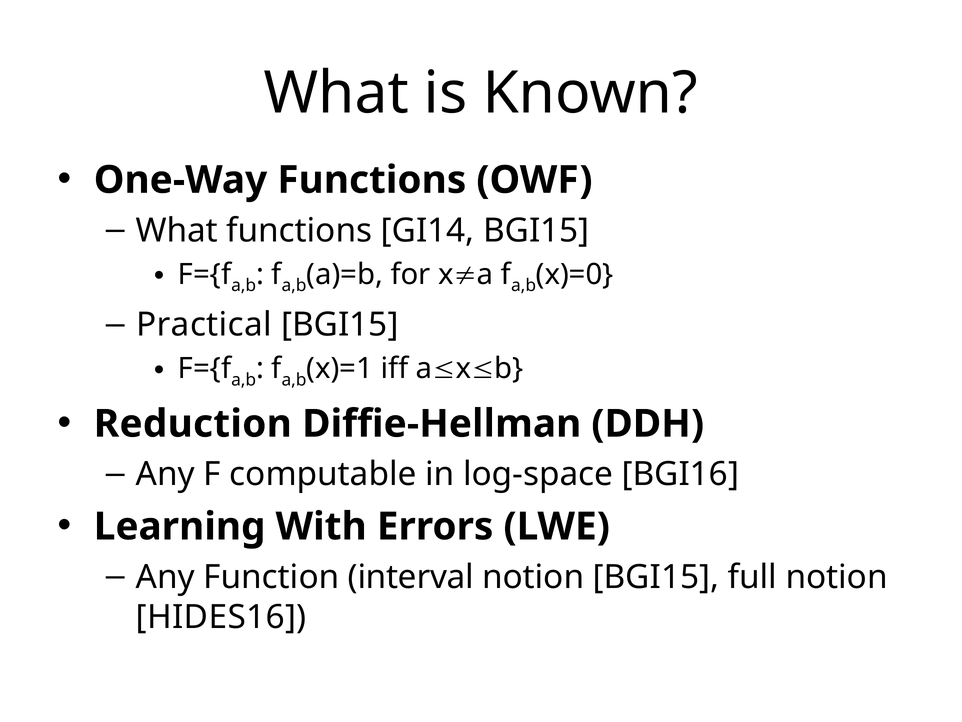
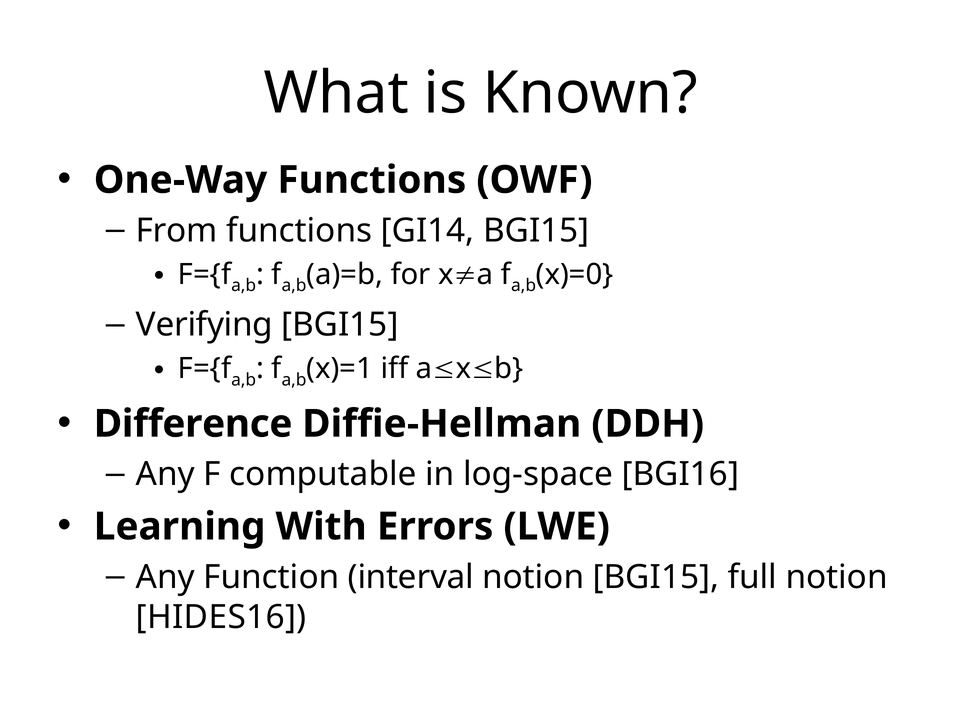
What at (177, 230): What -> From
Practical: Practical -> Verifying
Reduction: Reduction -> Difference
